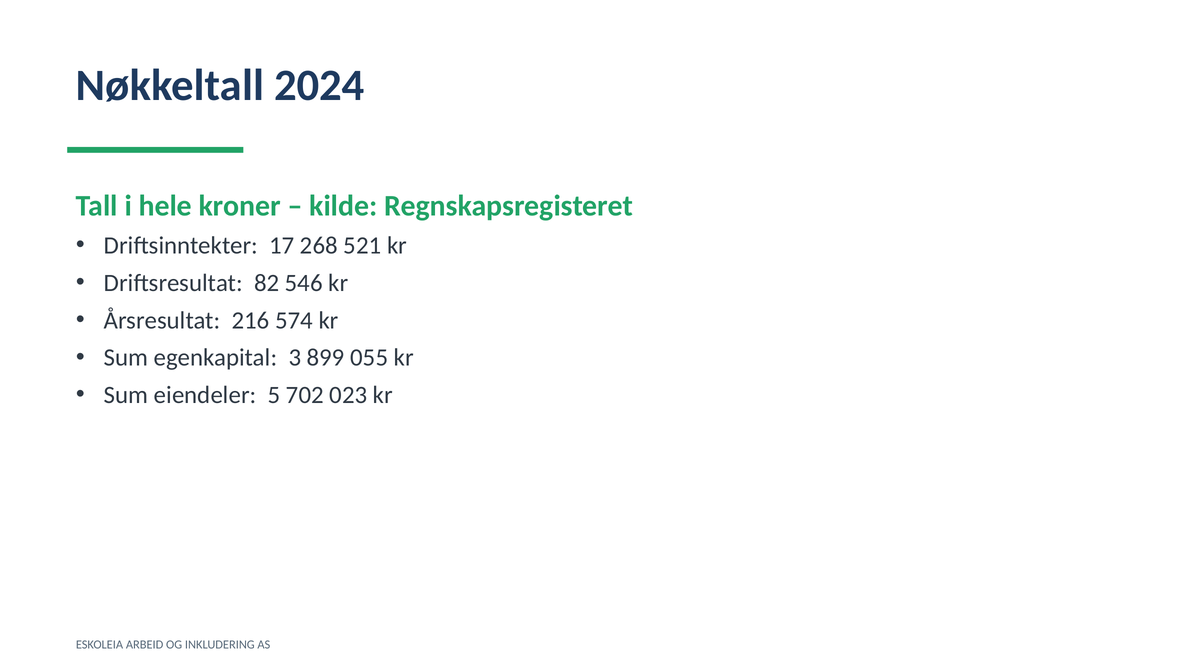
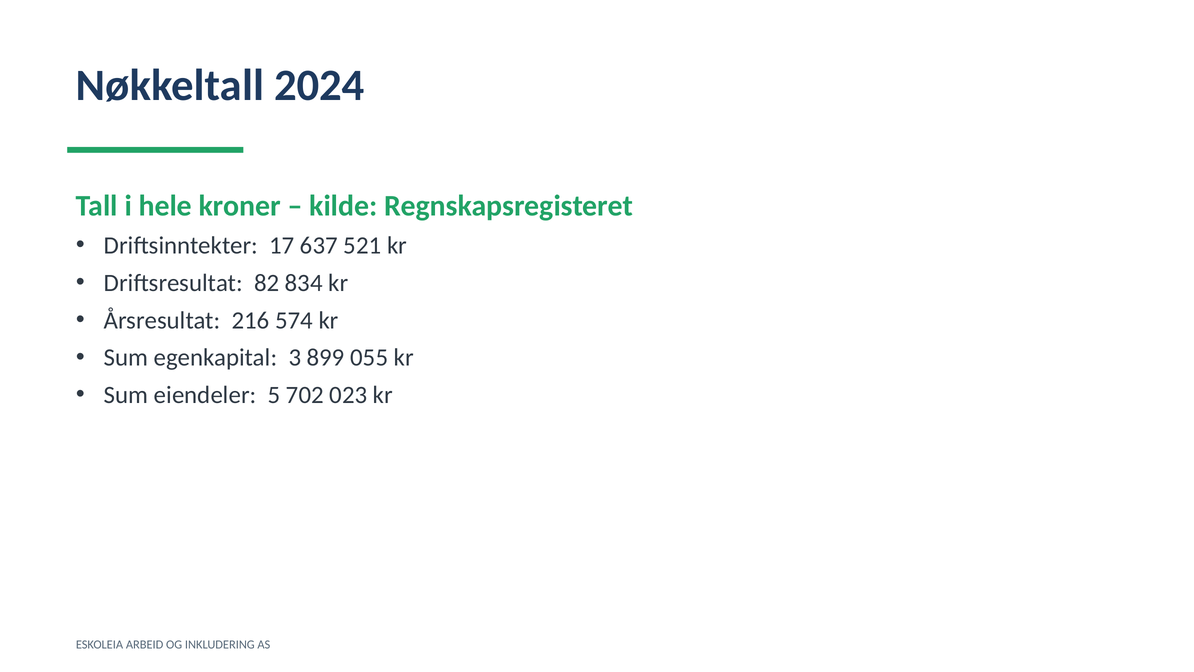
268: 268 -> 637
546: 546 -> 834
